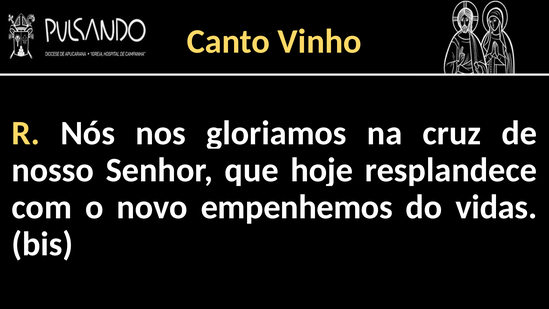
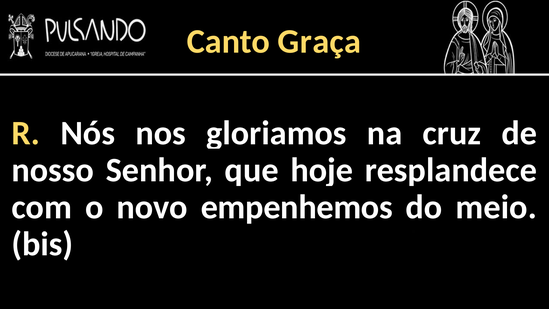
Vinho: Vinho -> Graça
vidas: vidas -> meio
